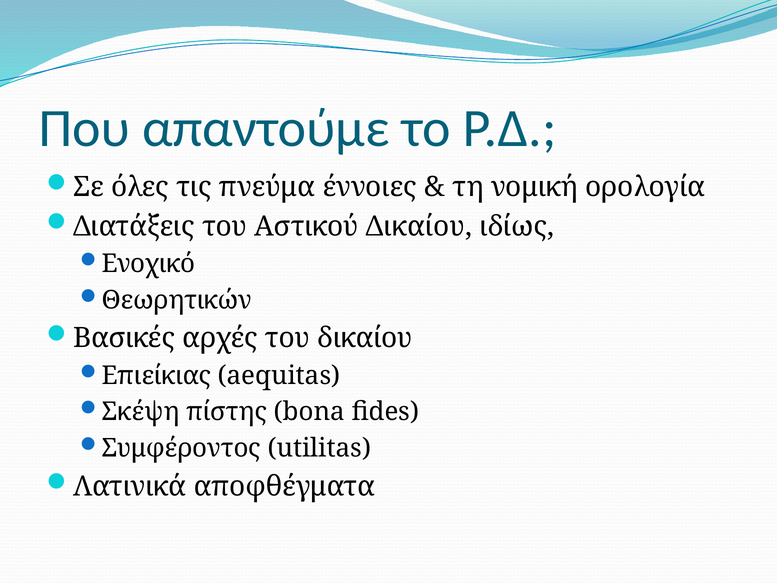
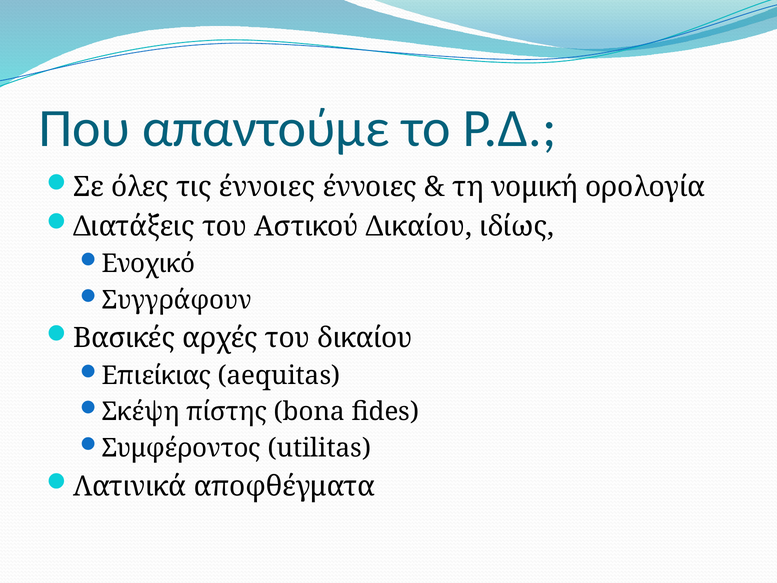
τις πνεύμα: πνεύμα -> έννοιες
Θεωρητικών: Θεωρητικών -> Συγγράφουν
